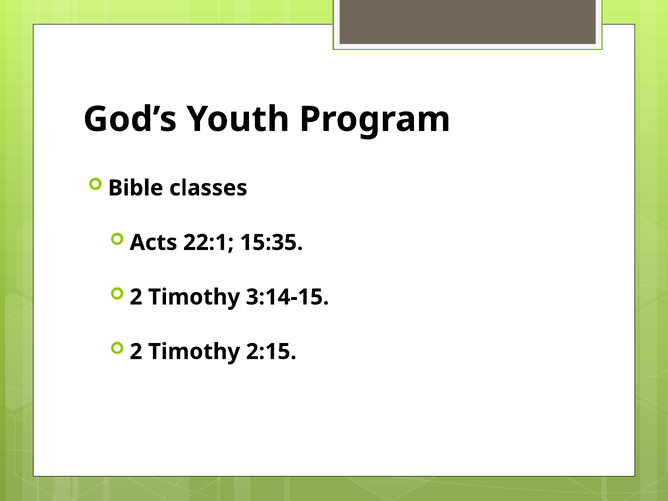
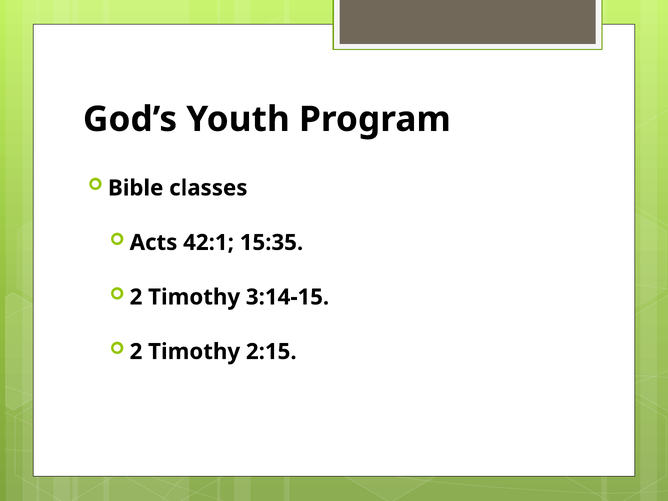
22:1: 22:1 -> 42:1
